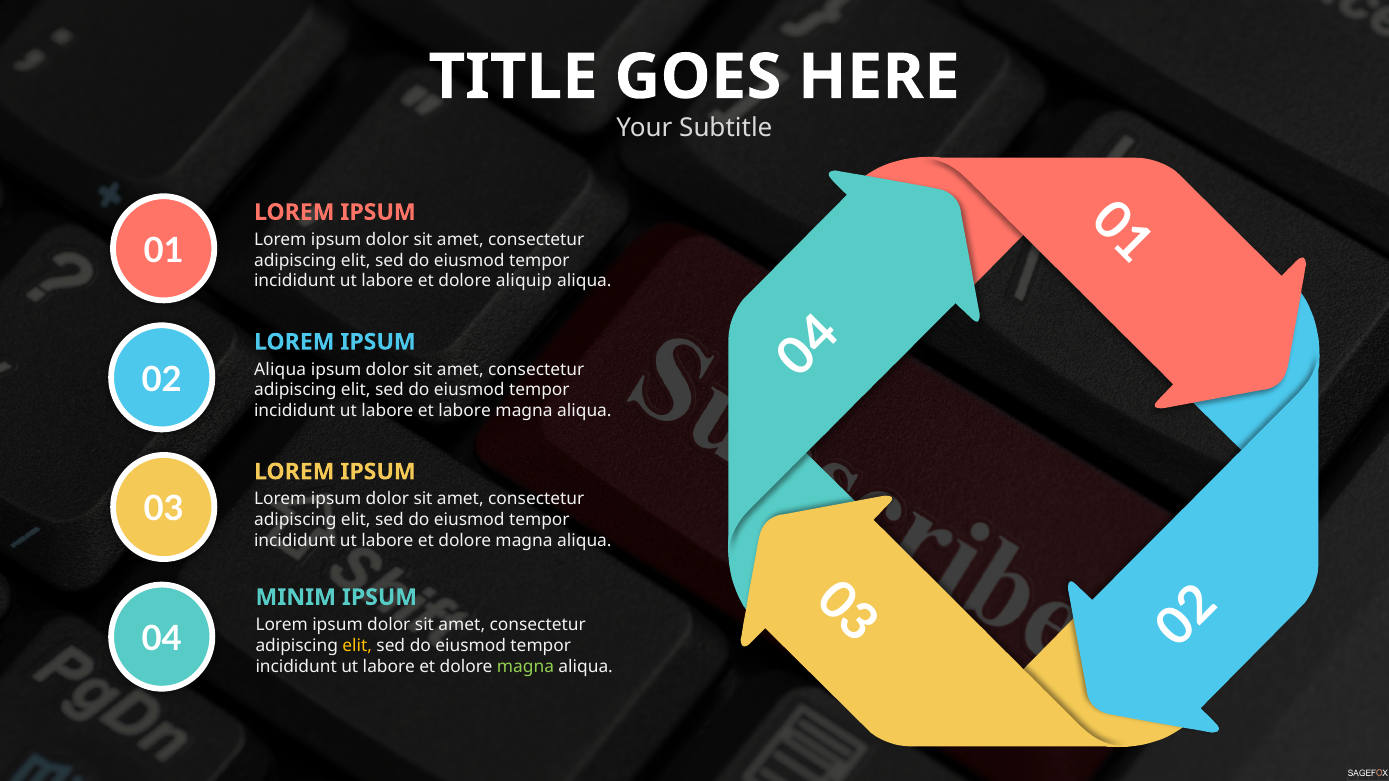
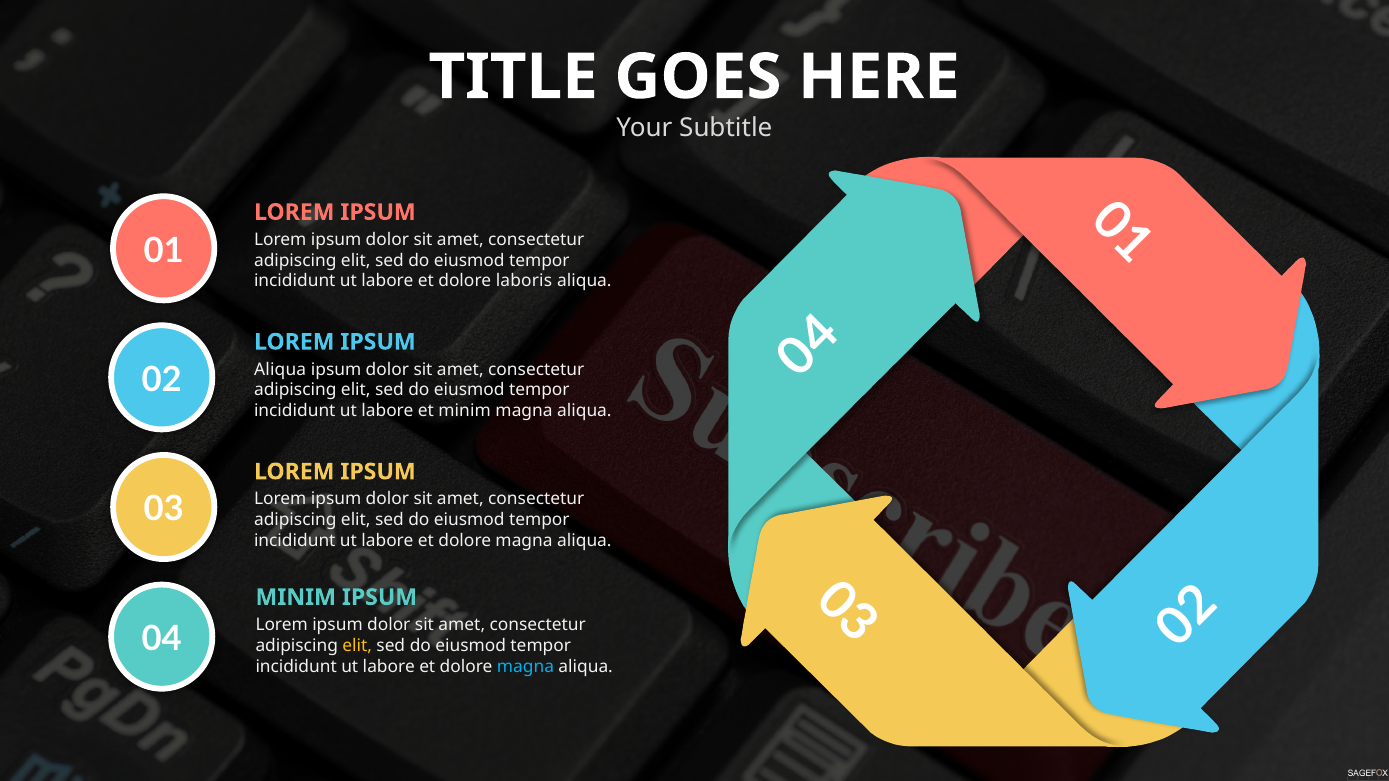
aliquip: aliquip -> laboris
et labore: labore -> minim
magna at (525, 667) colour: light green -> light blue
